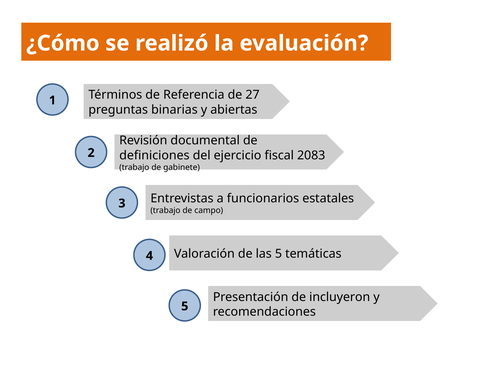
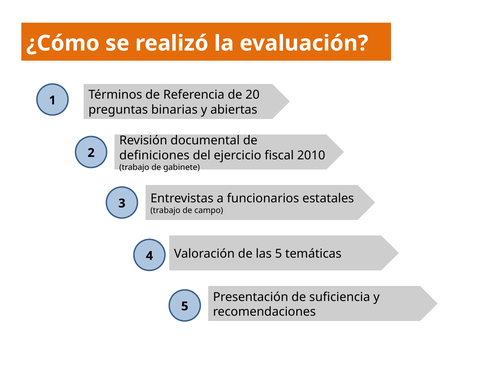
27: 27 -> 20
2083: 2083 -> 2010
incluyeron: incluyeron -> suficiencia
